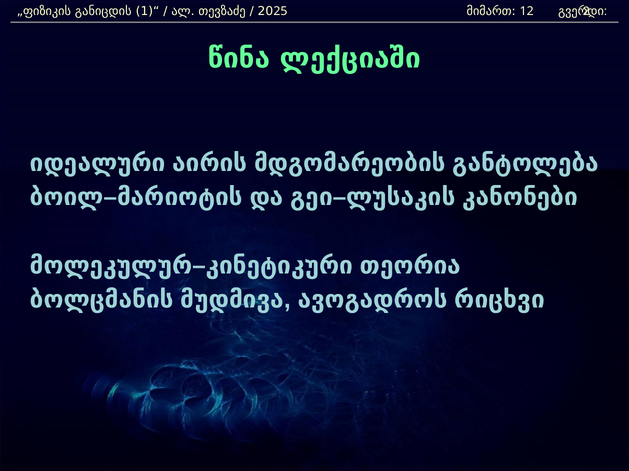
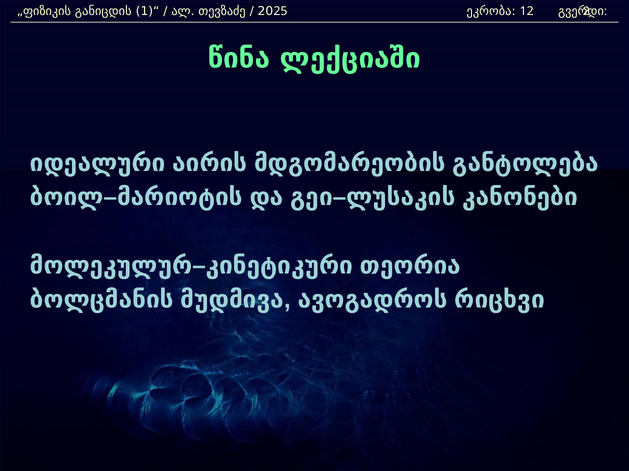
მიმართ: მიმართ -> ეკრობა
